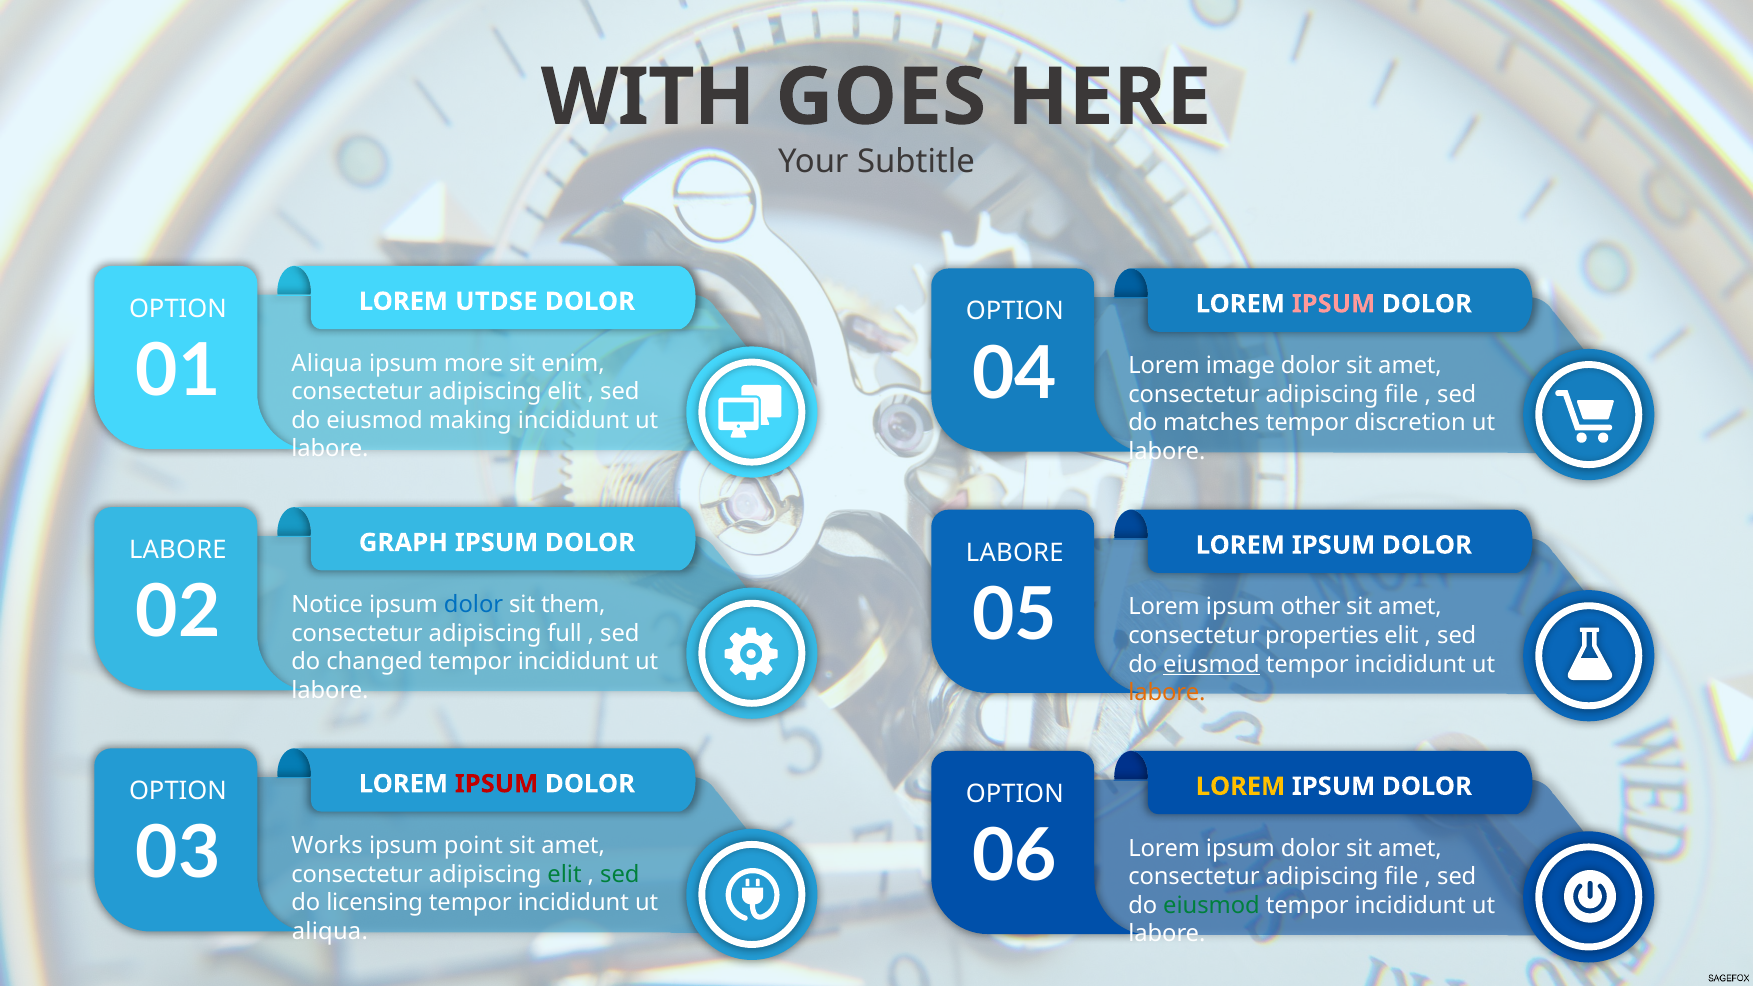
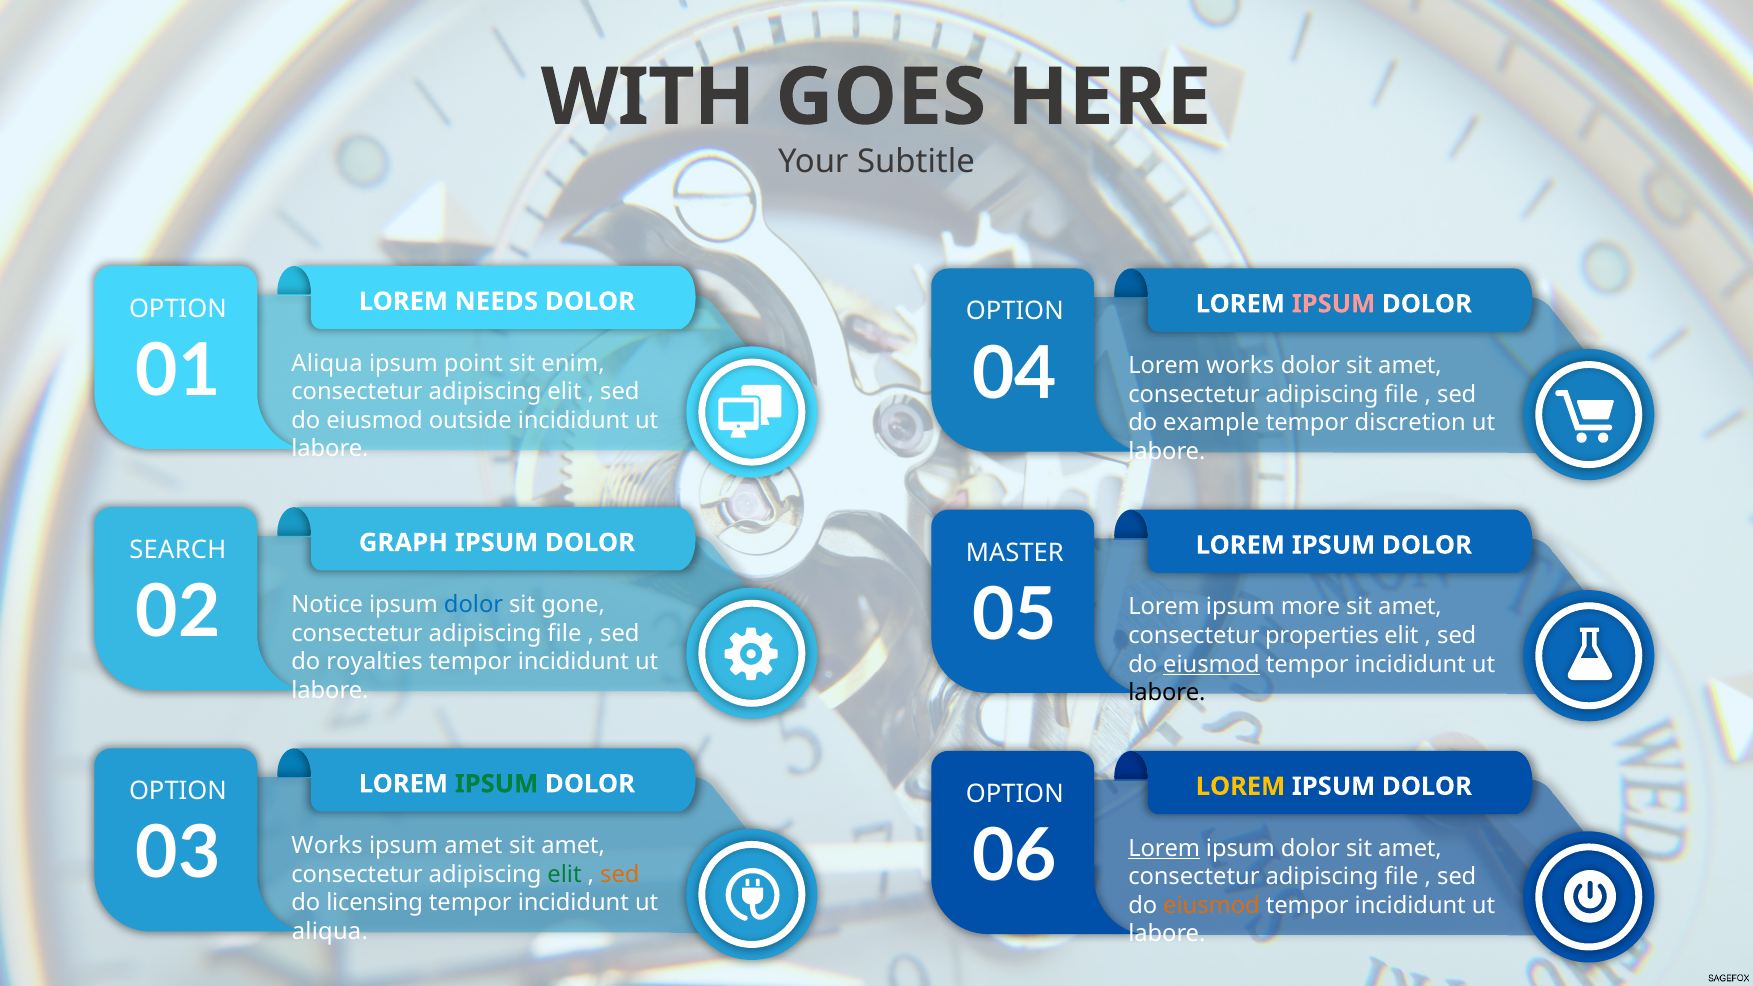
UTDSE: UTDSE -> NEEDS
more: more -> point
Lorem image: image -> works
making: making -> outside
matches: matches -> example
LABORE at (178, 550): LABORE -> SEARCH
LABORE at (1015, 553): LABORE -> MASTER
them: them -> gone
other: other -> more
full at (565, 633): full -> file
changed: changed -> royalties
labore at (1167, 693) colour: orange -> black
IPSUM at (497, 784) colour: red -> green
ipsum point: point -> amet
Lorem at (1164, 848) underline: none -> present
sed at (620, 874) colour: green -> orange
eiusmod at (1211, 905) colour: green -> orange
